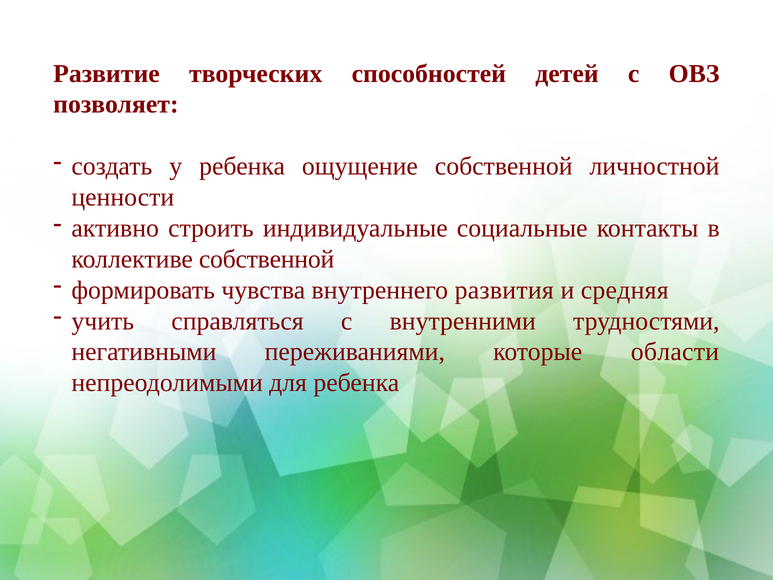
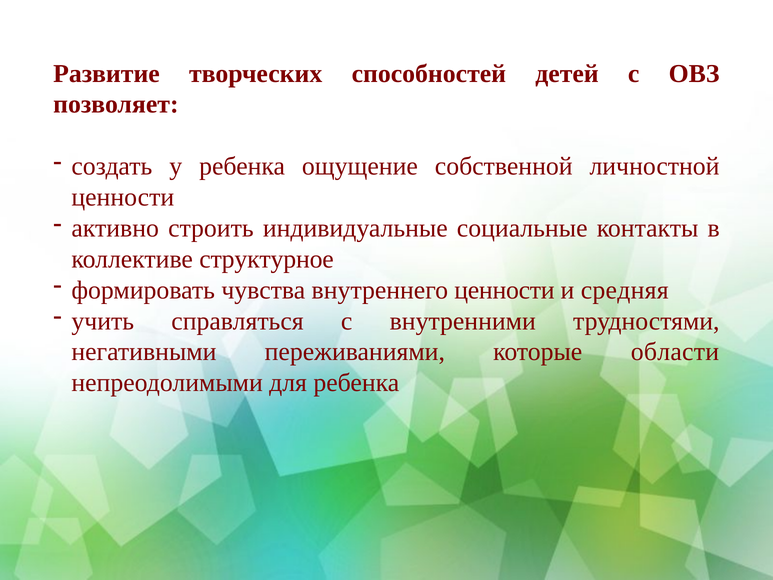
коллективе собственной: собственной -> структурное
внутреннего развития: развития -> ценности
